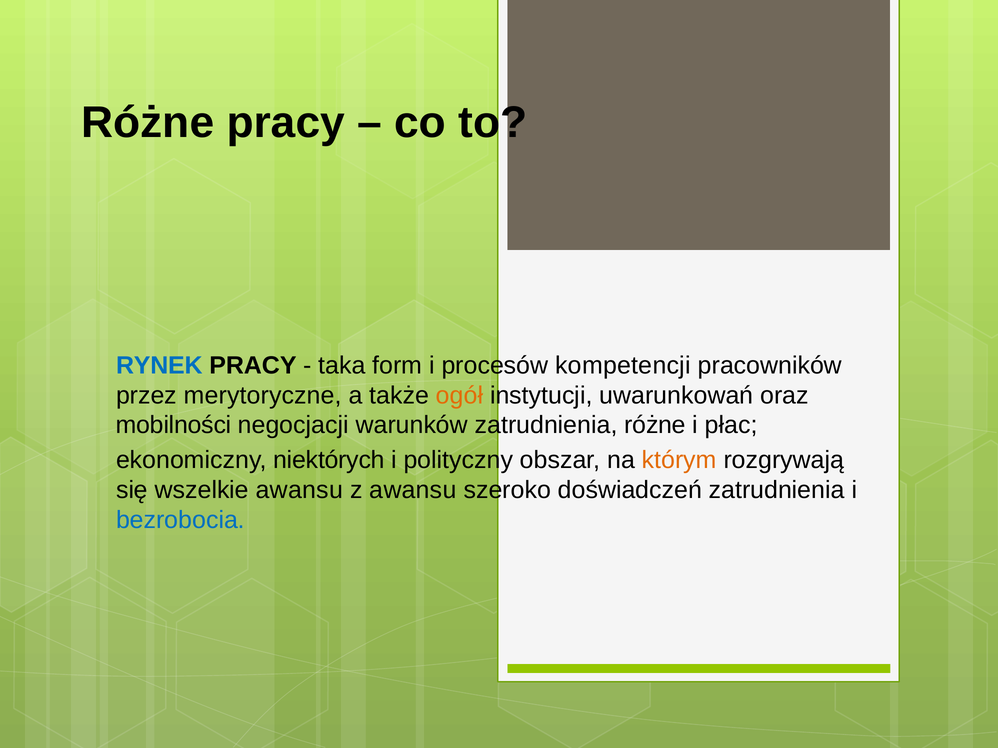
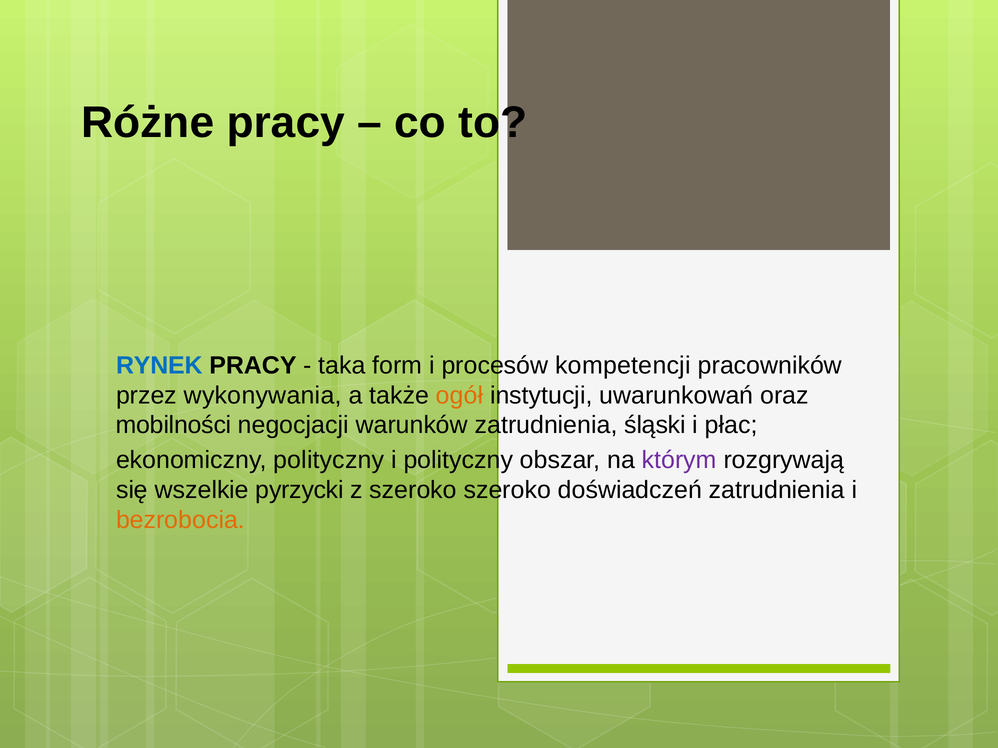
merytoryczne: merytoryczne -> wykonywania
zatrudnienia różne: różne -> śląski
ekonomiczny niektórych: niektórych -> polityczny
którym colour: orange -> purple
wszelkie awansu: awansu -> pyrzycki
z awansu: awansu -> szeroko
bezrobocia colour: blue -> orange
